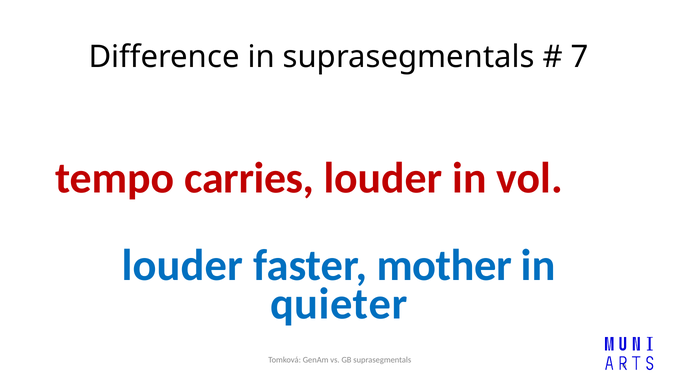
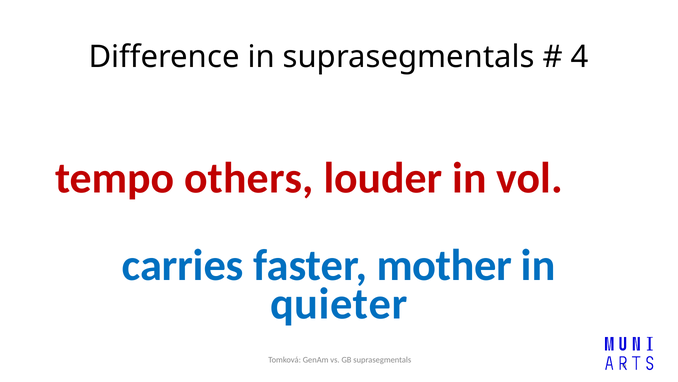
7: 7 -> 4
carries: carries -> others
louder at (183, 265): louder -> carries
